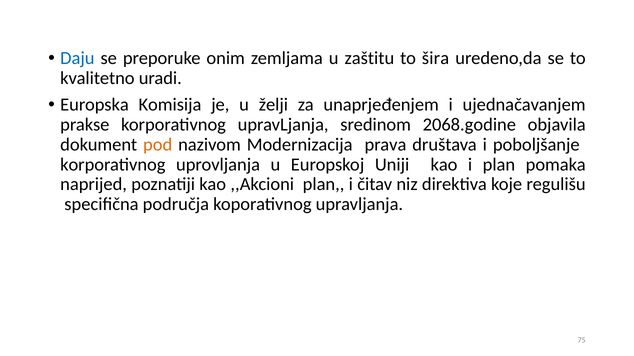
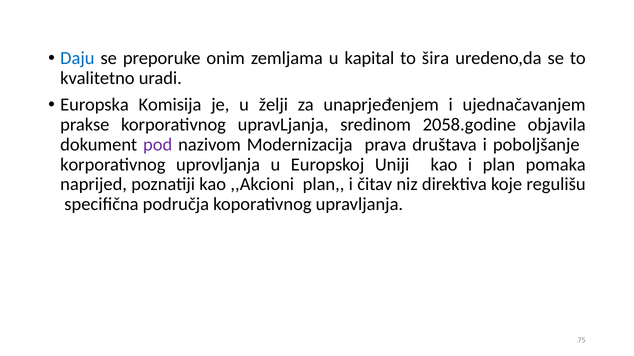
zaštitu: zaštitu -> kapital
2068.godine: 2068.godine -> 2058.godine
pod colour: orange -> purple
